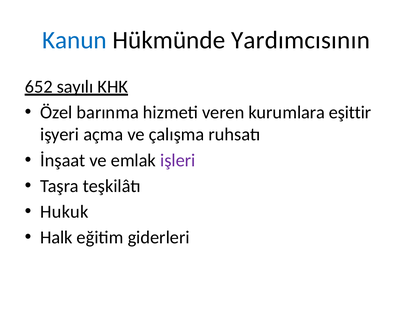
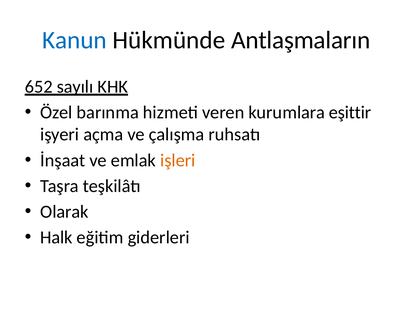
Yardımcısının: Yardımcısının -> Antlaşmaların
işleri colour: purple -> orange
Hukuk: Hukuk -> Olarak
